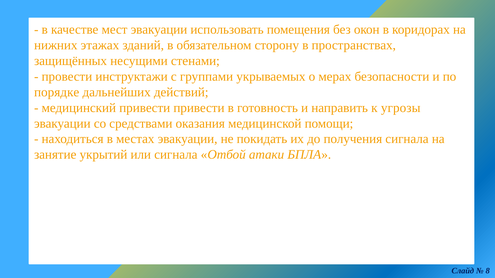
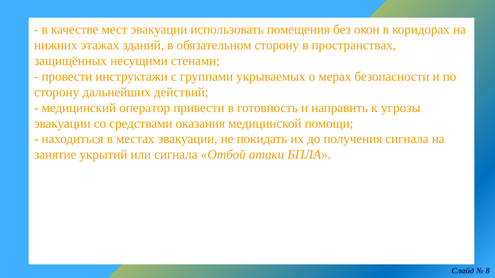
порядке at (57, 92): порядке -> сторону
медицинский привести: привести -> оператор
